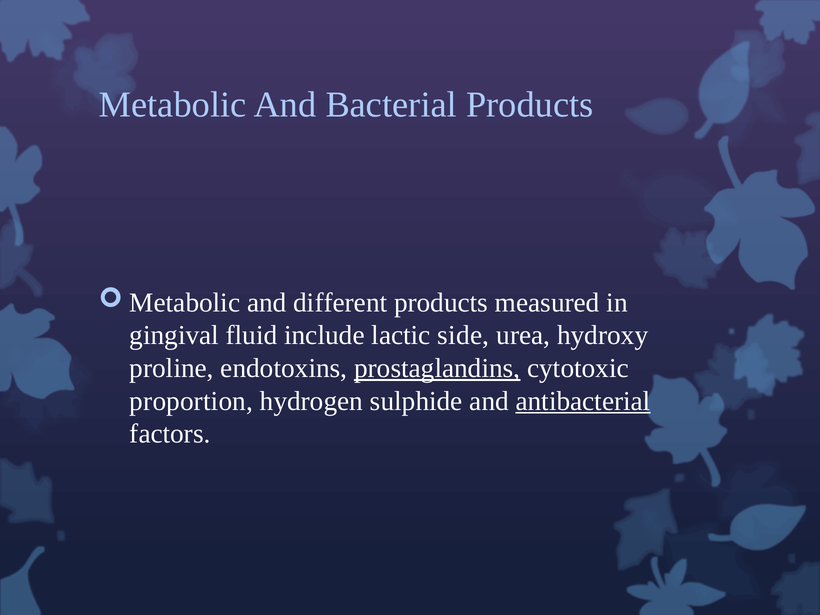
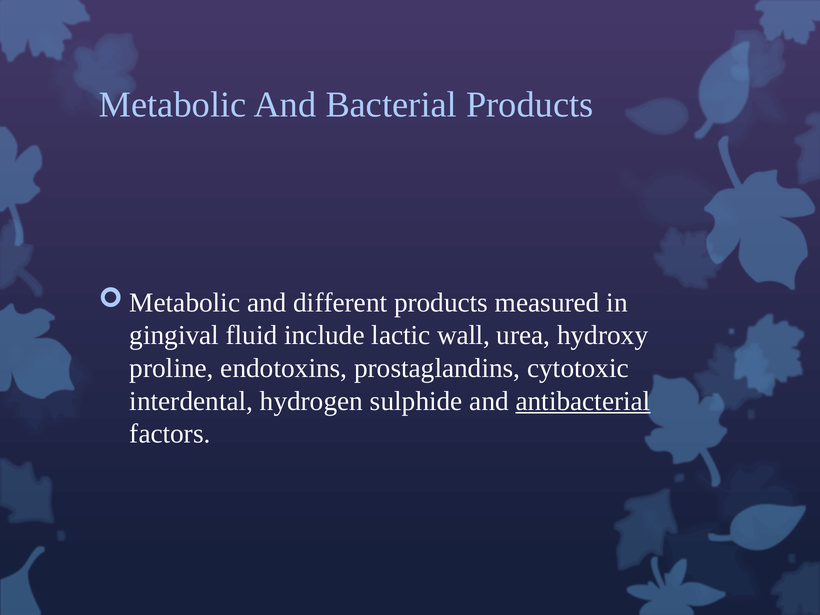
side: side -> wall
prostaglandins underline: present -> none
proportion: proportion -> interdental
